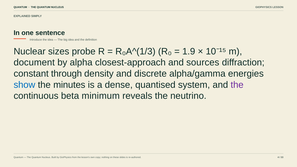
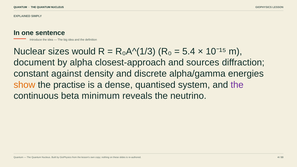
probe: probe -> would
1.9: 1.9 -> 5.4
through: through -> against
show colour: blue -> orange
minutes: minutes -> practise
